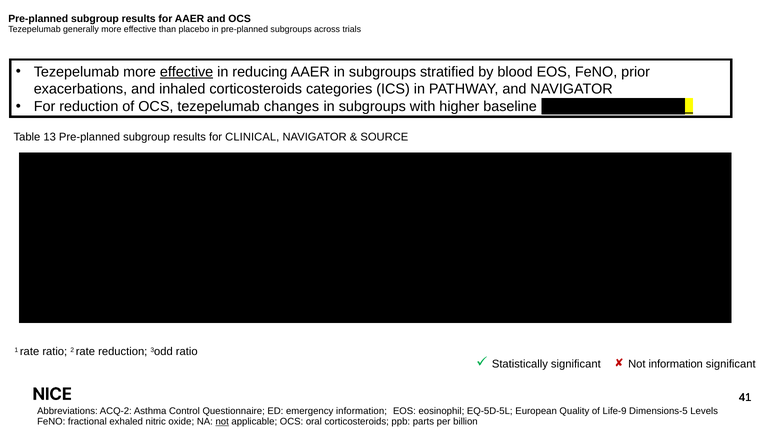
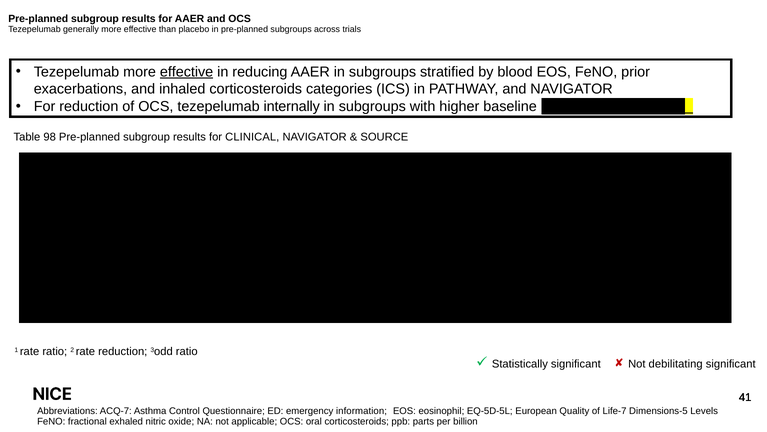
changes: changes -> internally
13: 13 -> 98
Not information: information -> debilitating
ACQ-2: ACQ-2 -> ACQ-7
Life-9: Life-9 -> Life-7
not at (222, 421) underline: present -> none
